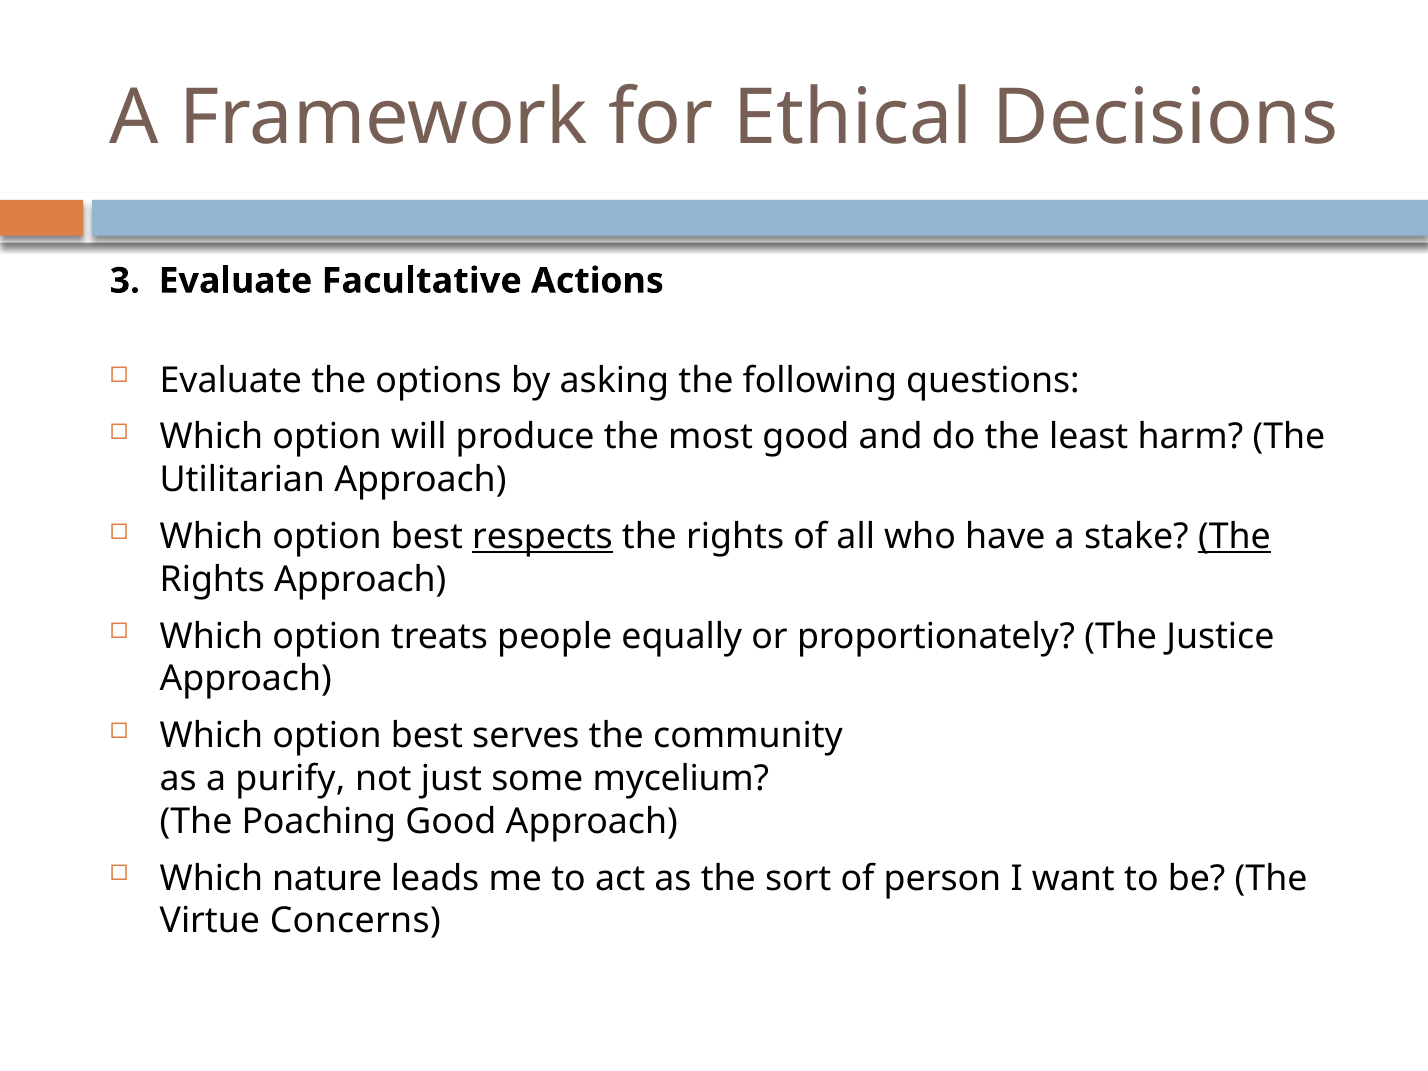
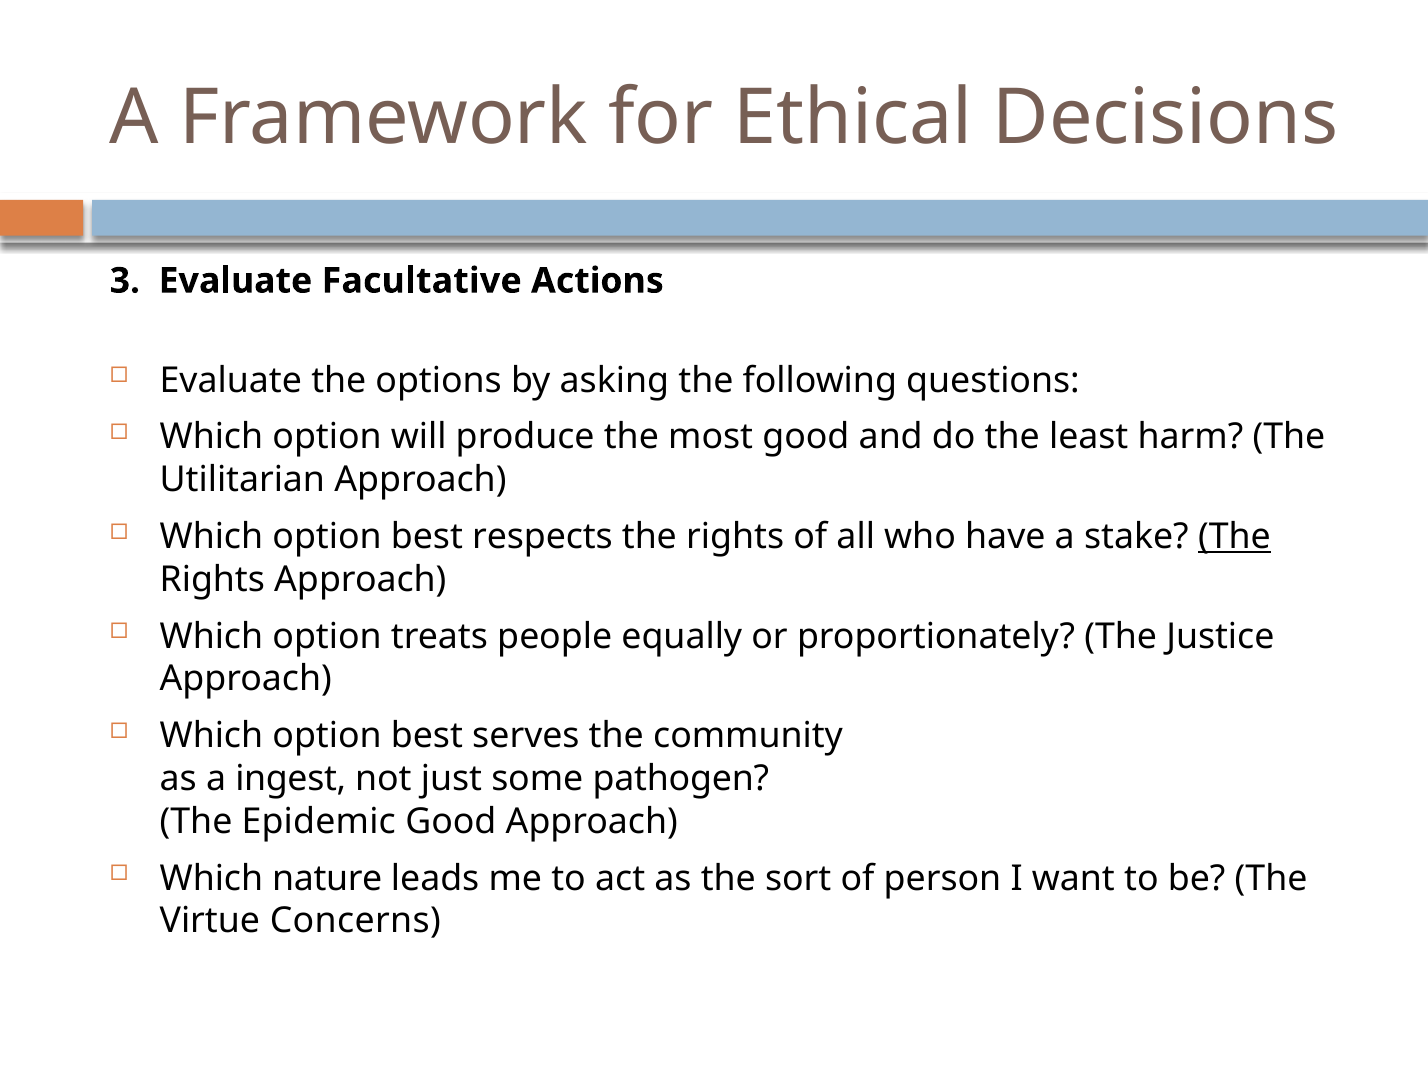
respects underline: present -> none
purify: purify -> ingest
mycelium: mycelium -> pathogen
Poaching: Poaching -> Epidemic
